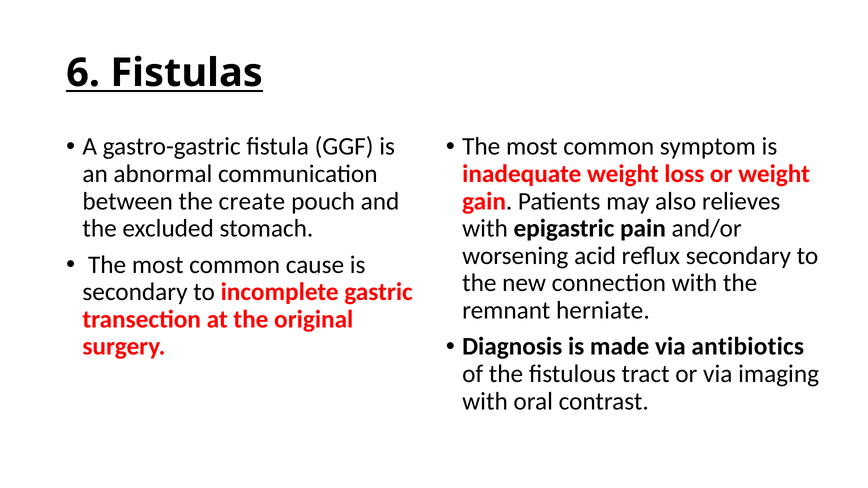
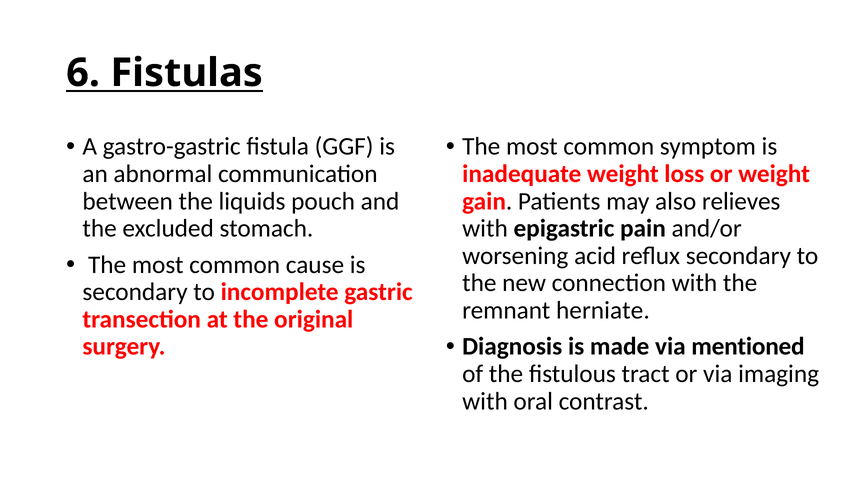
create: create -> liquids
antibiotics: antibiotics -> mentioned
